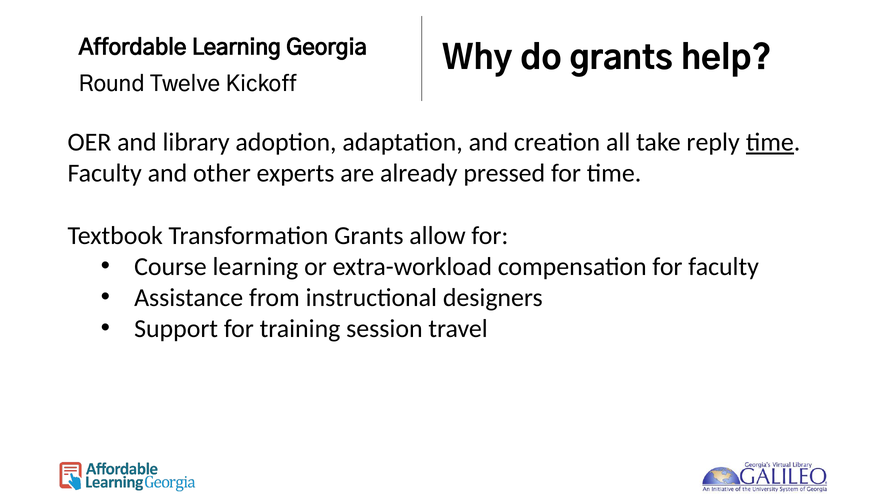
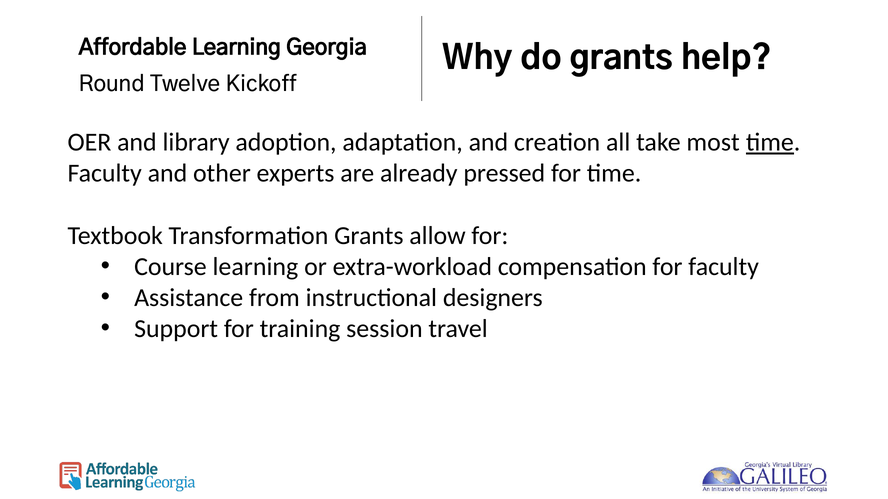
reply: reply -> most
